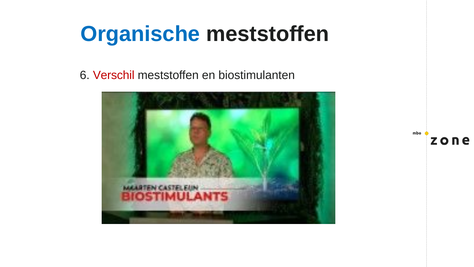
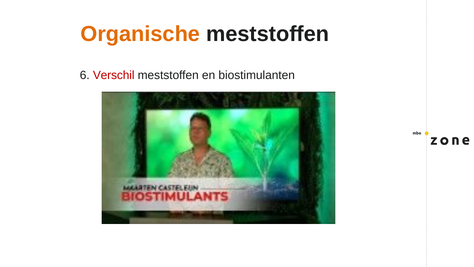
Organische colour: blue -> orange
